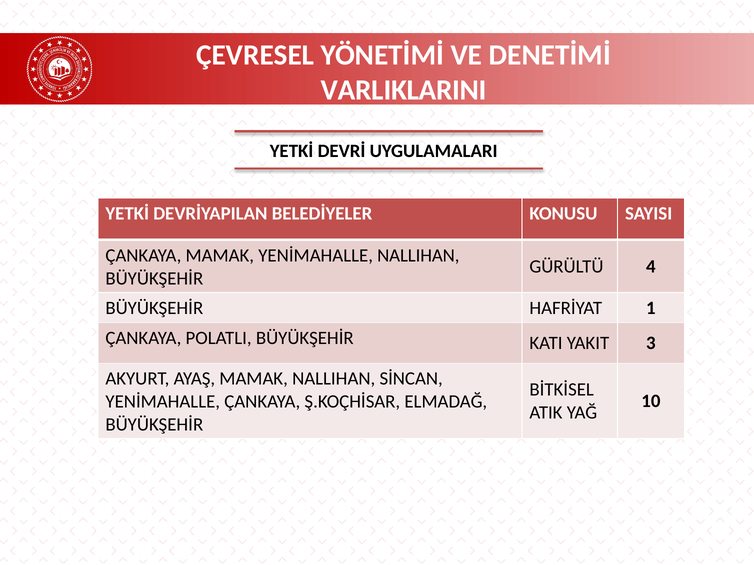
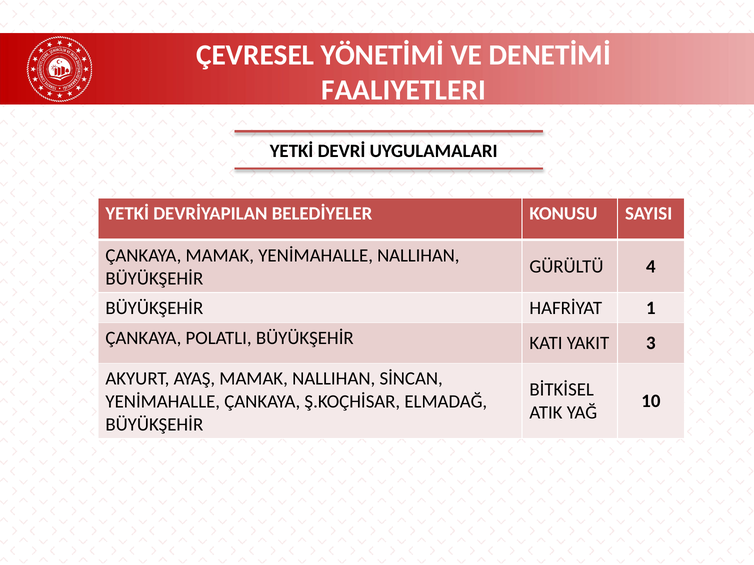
VARLIKLARINI: VARLIKLARINI -> FAALIYETLERI
